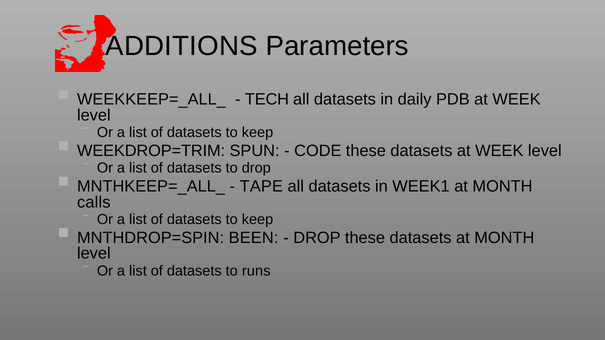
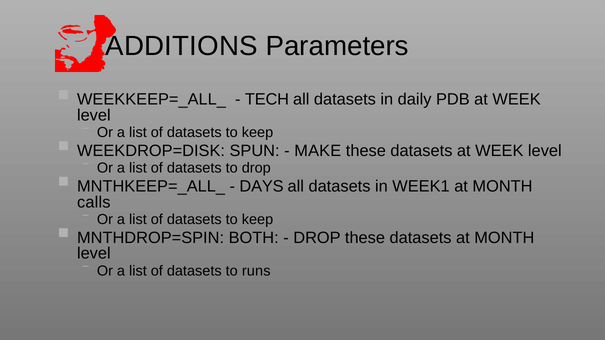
WEEKDROP=TRIM: WEEKDROP=TRIM -> WEEKDROP=DISK
CODE: CODE -> MAKE
TAPE: TAPE -> DAYS
BEEN: BEEN -> BOTH
